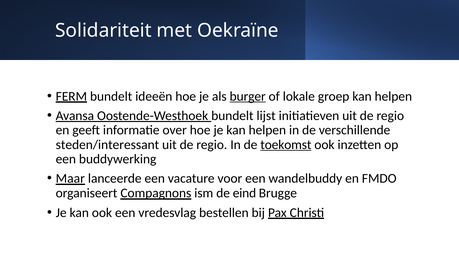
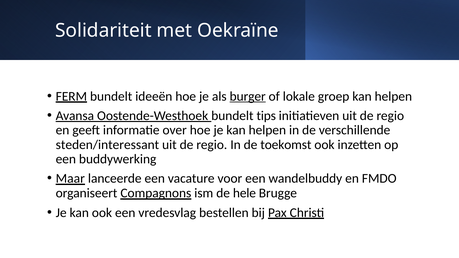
lijst: lijst -> tips
toekomst underline: present -> none
eind: eind -> hele
